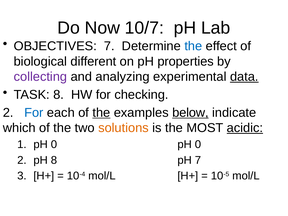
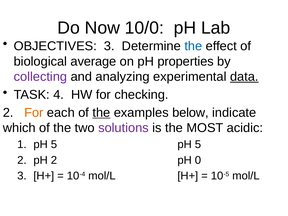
10/7: 10/7 -> 10/0
OBJECTIVES 7: 7 -> 3
different: different -> average
TASK 8: 8 -> 4
For at (34, 113) colour: blue -> orange
below underline: present -> none
solutions colour: orange -> purple
acidic underline: present -> none
1 pH 0: 0 -> 5
0 at (198, 144): 0 -> 5
pH 8: 8 -> 2
pH 7: 7 -> 0
